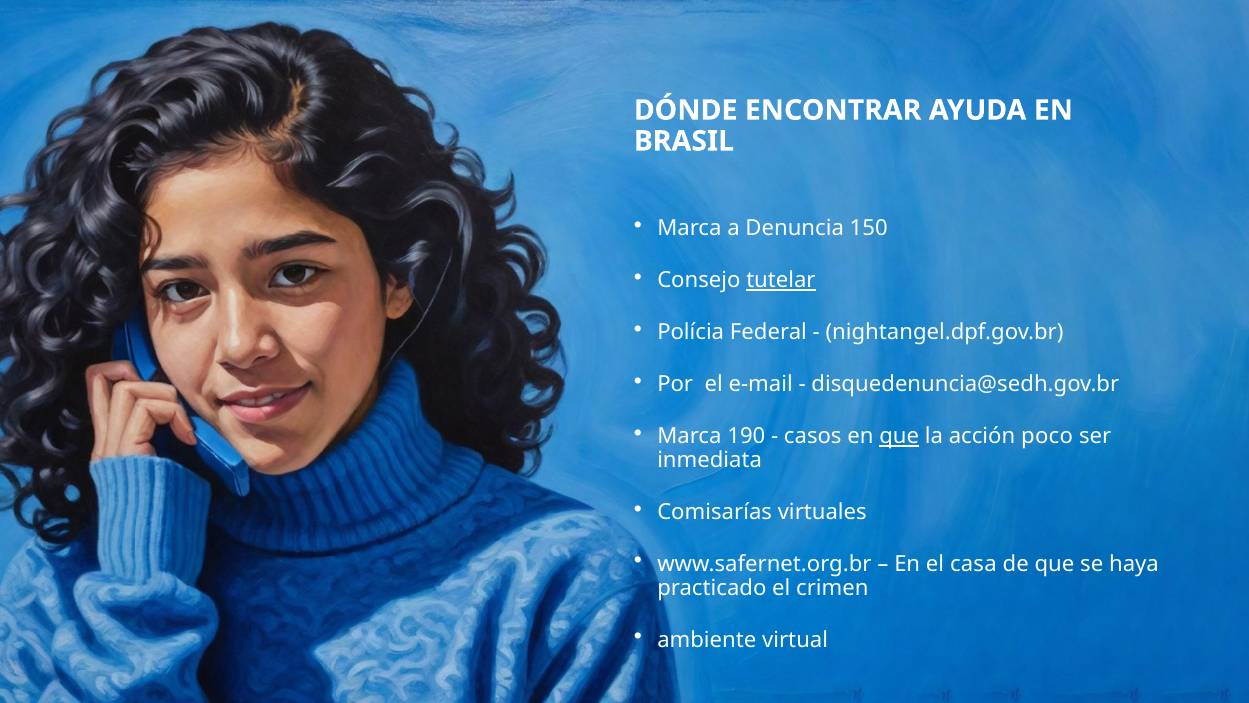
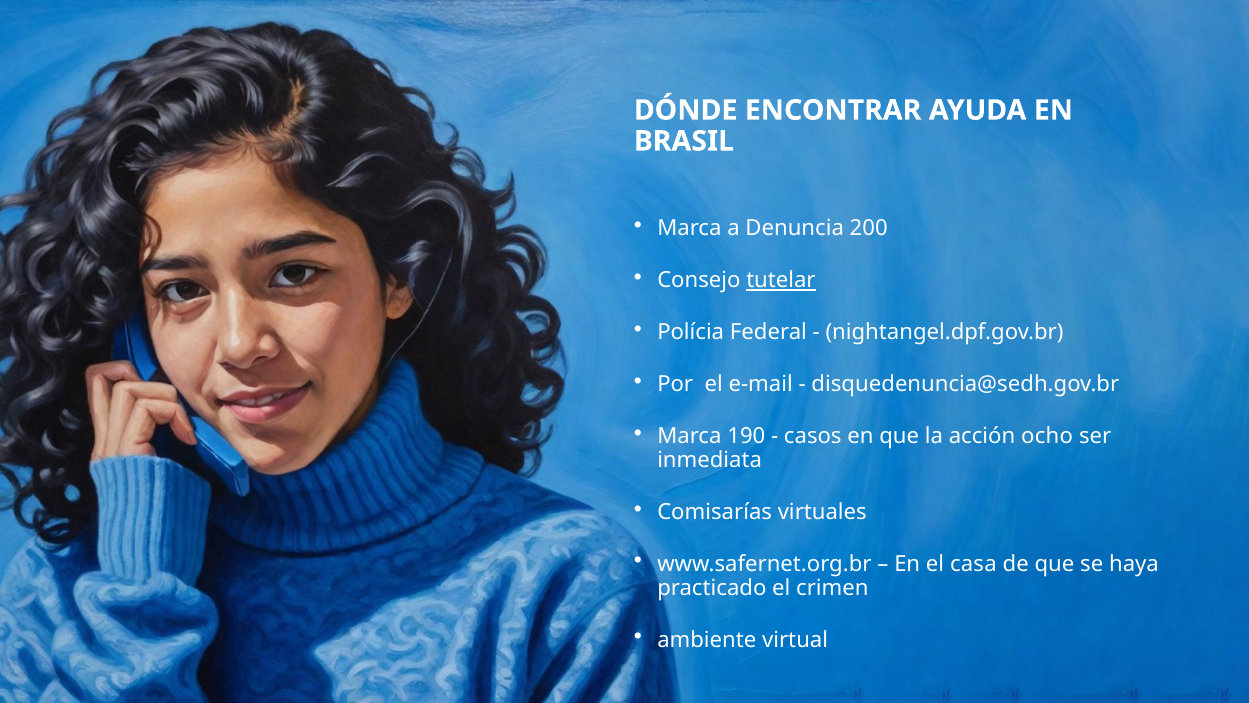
150: 150 -> 200
que at (899, 436) underline: present -> none
poco: poco -> ocho
